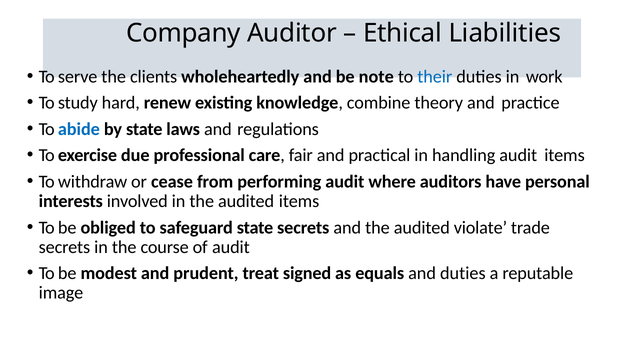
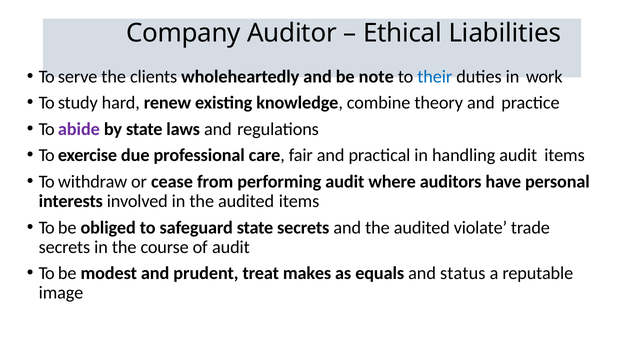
abide colour: blue -> purple
signed: signed -> makes
and duties: duties -> status
